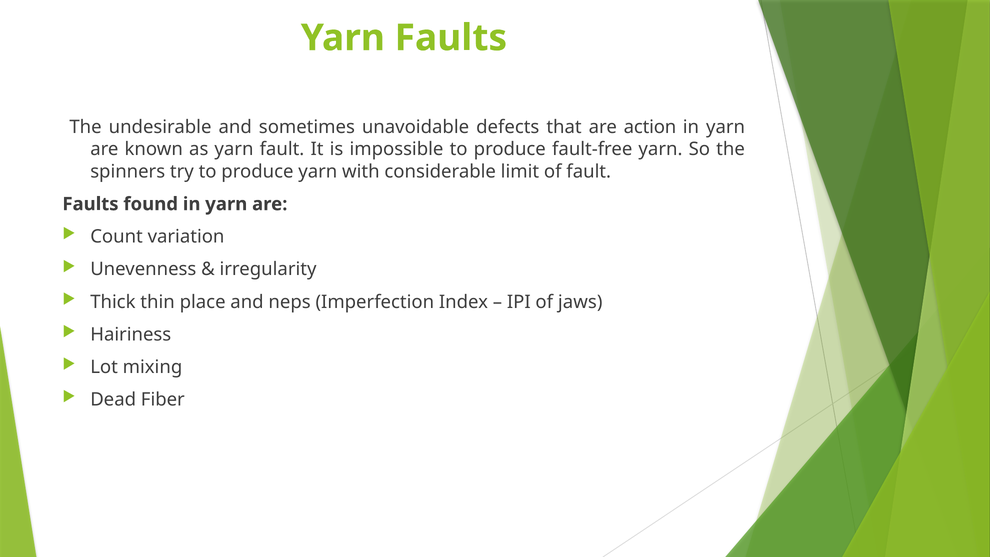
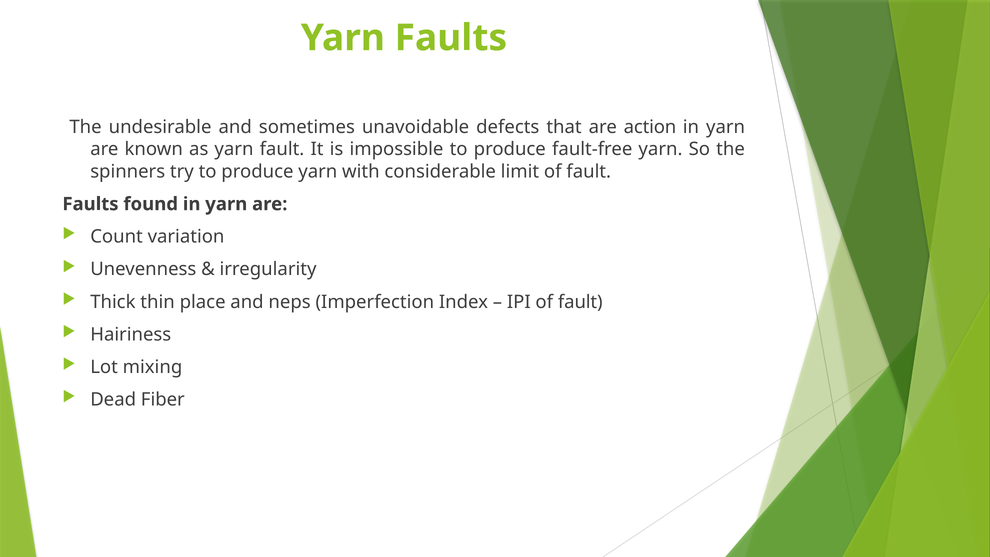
IPI of jaws: jaws -> fault
